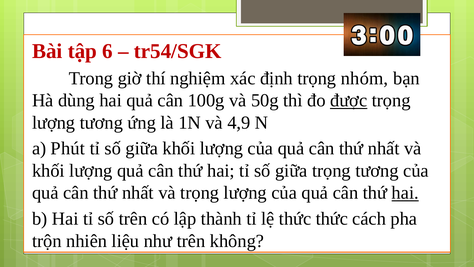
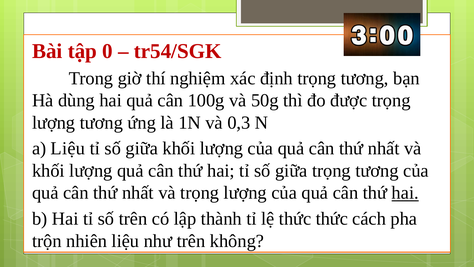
6: 6 -> 0
định trọng nhóm: nhóm -> tương
được underline: present -> none
4,9: 4,9 -> 0,3
a Phút: Phút -> Liệu
